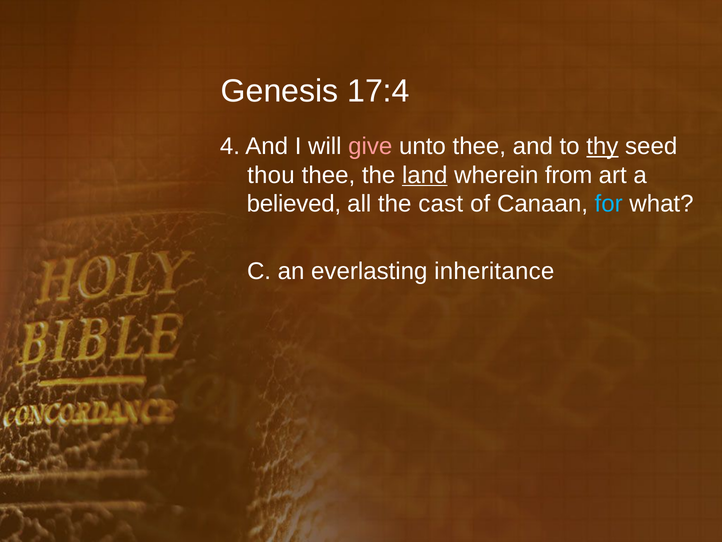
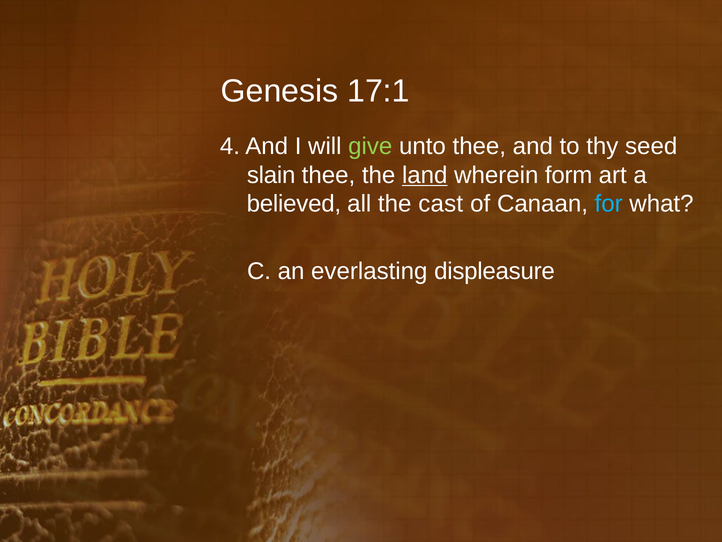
17:4: 17:4 -> 17:1
give colour: pink -> light green
thy underline: present -> none
thou: thou -> slain
from: from -> form
inheritance: inheritance -> displeasure
